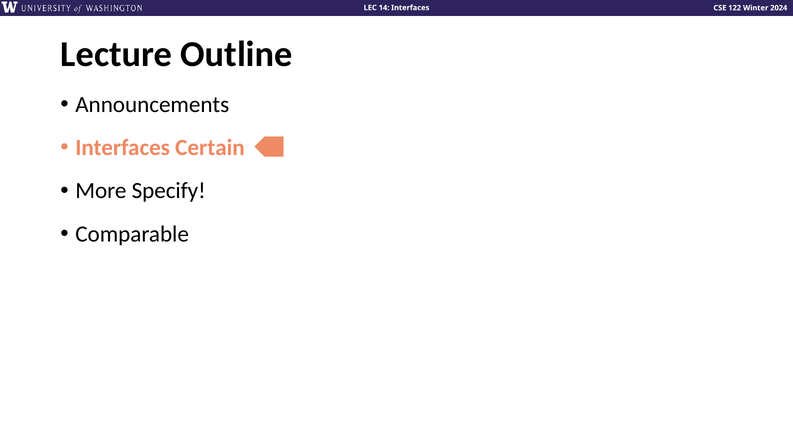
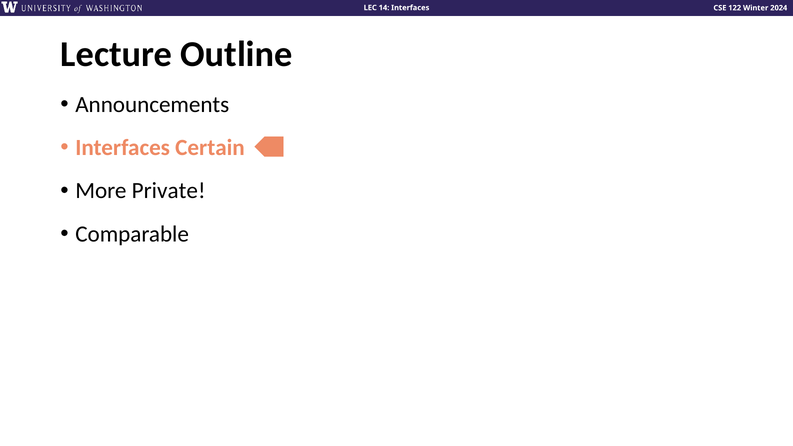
Specify: Specify -> Private
